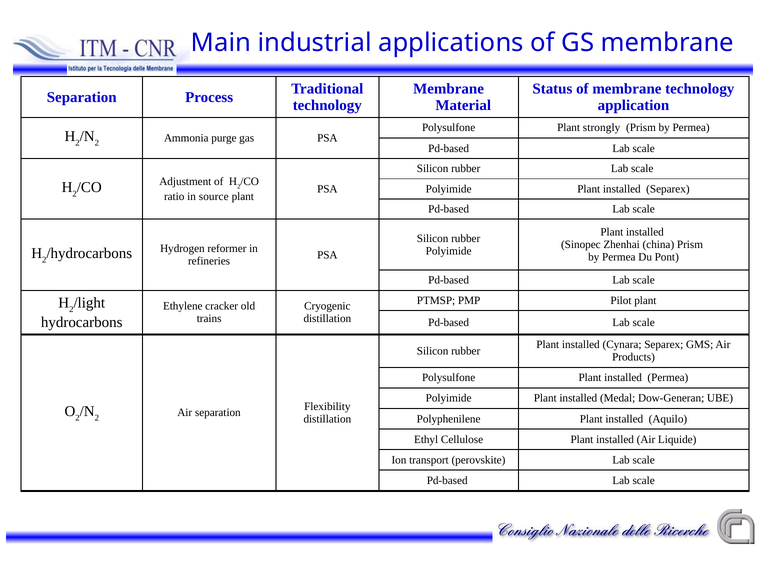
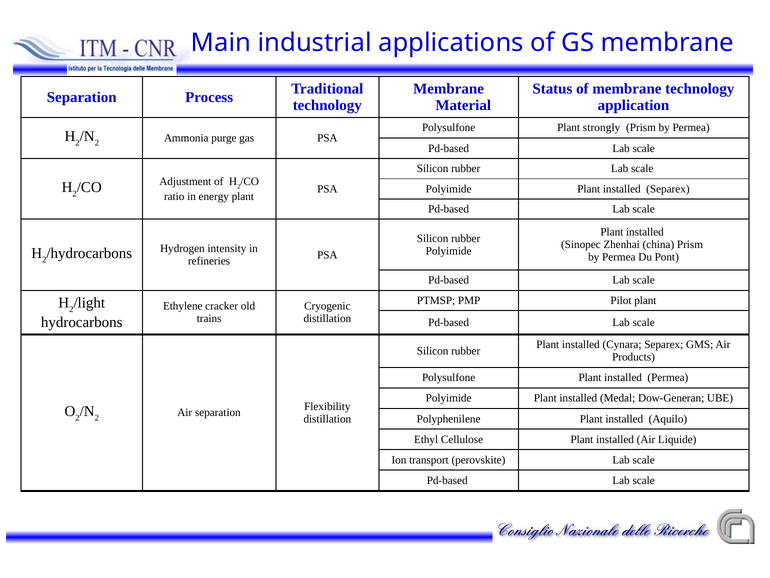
source: source -> energy
reformer: reformer -> intensity
